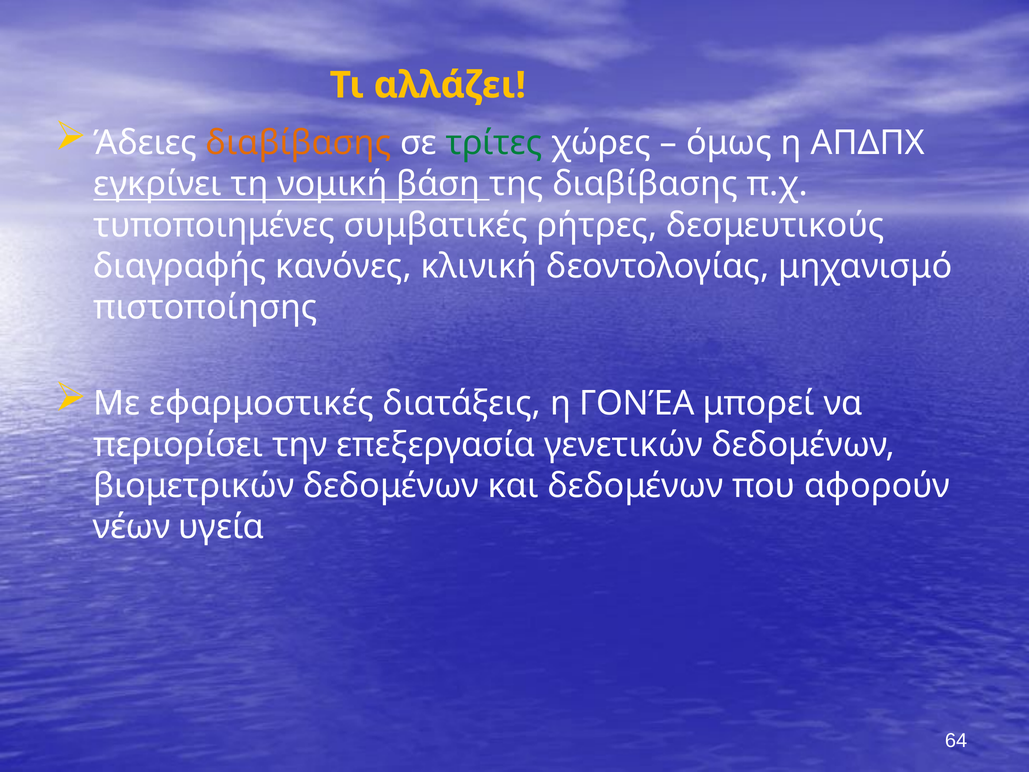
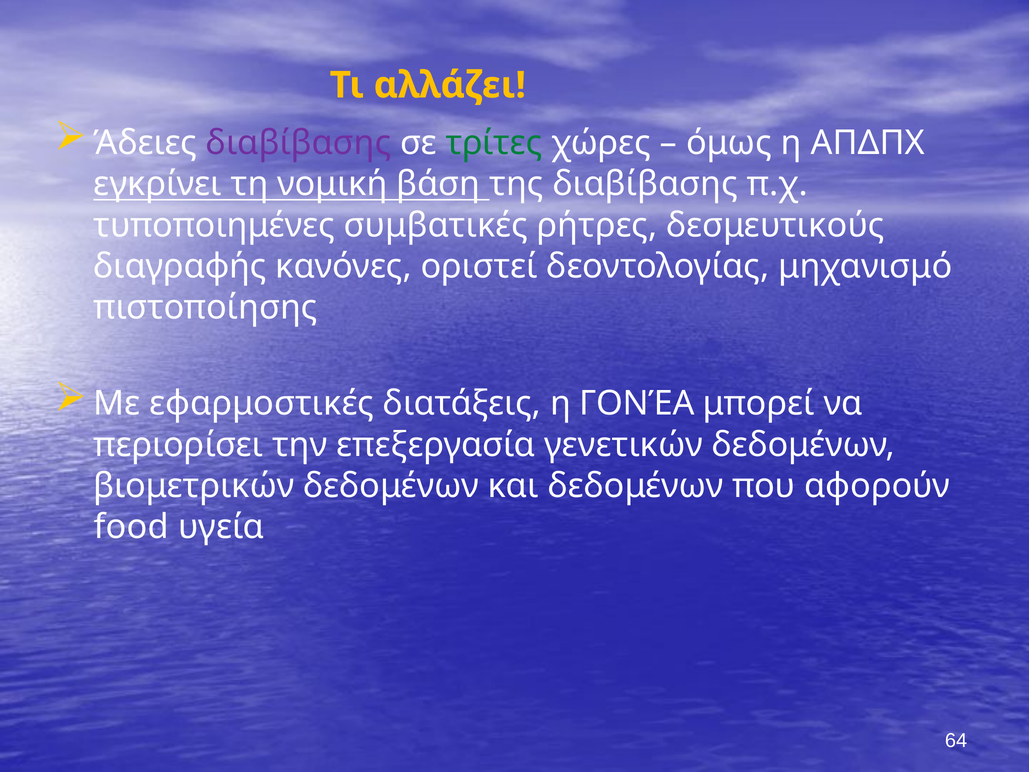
διαβίβασης at (299, 143) colour: orange -> purple
κλινική: κλινική -> οριστεί
νέων: νέων -> food
